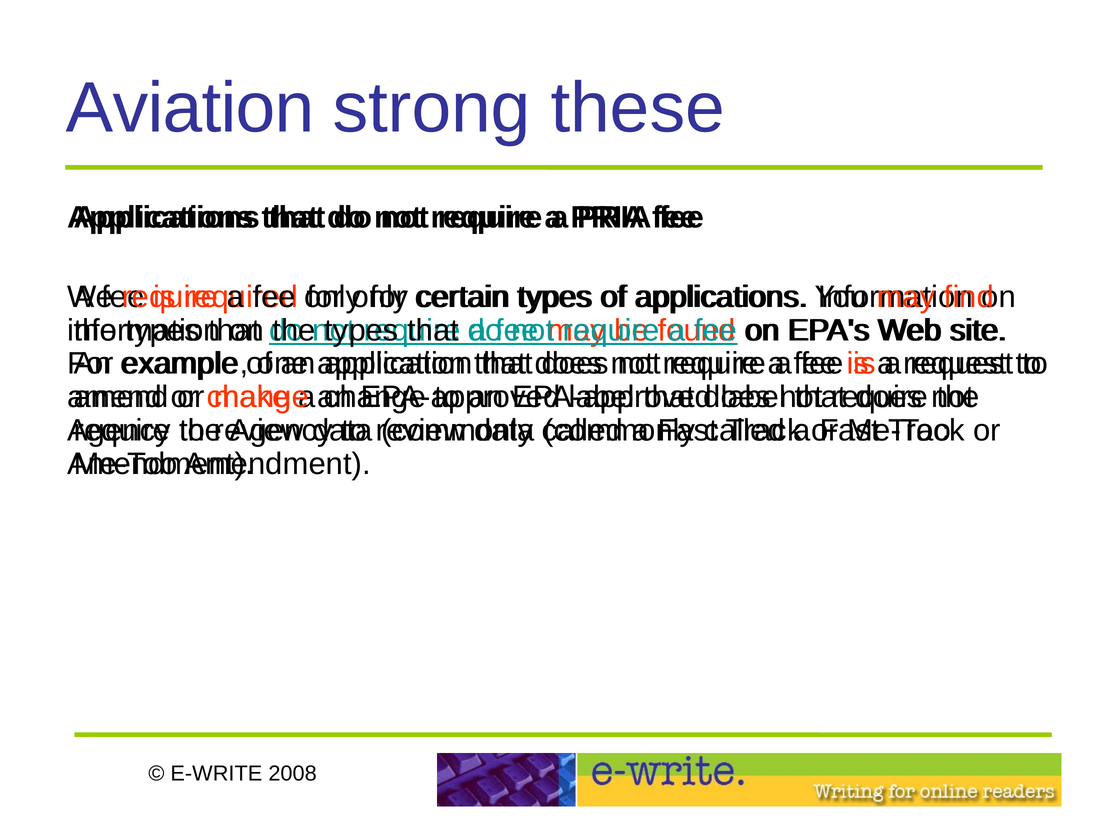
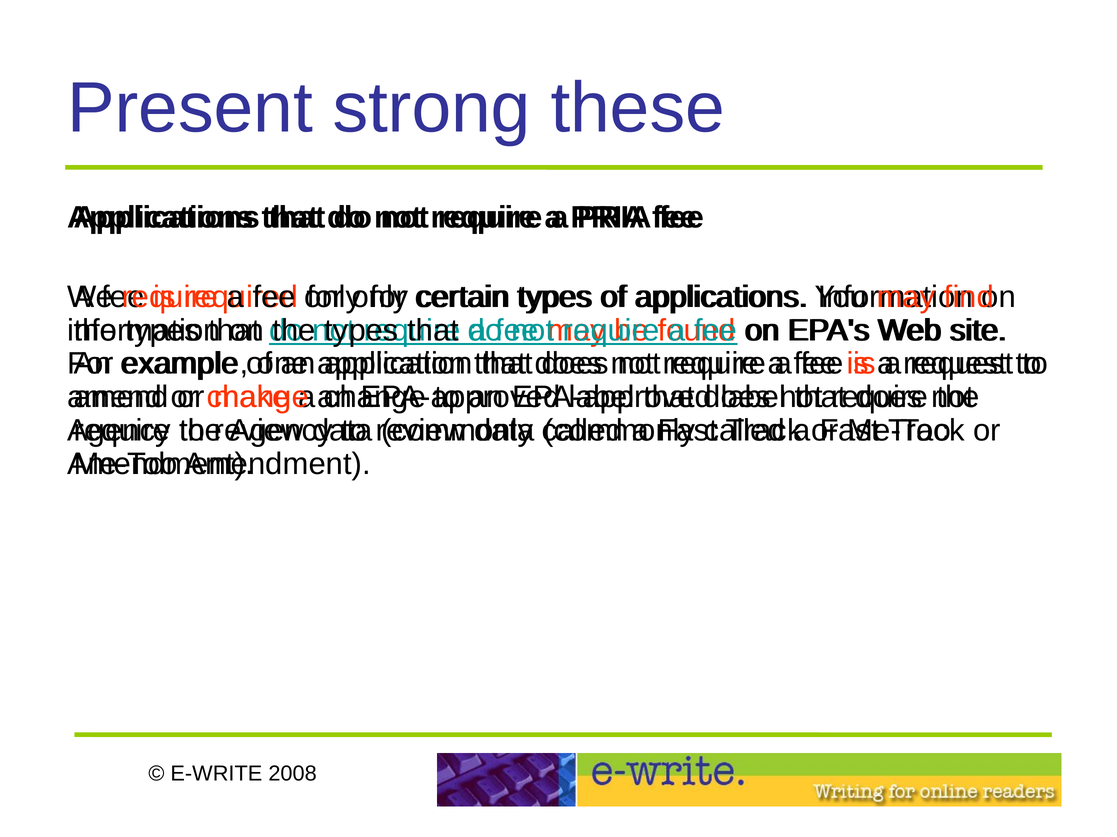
Aviation: Aviation -> Present
